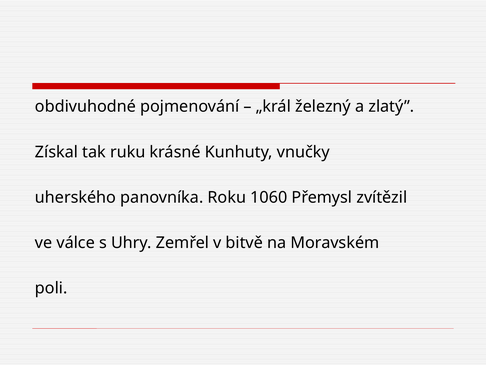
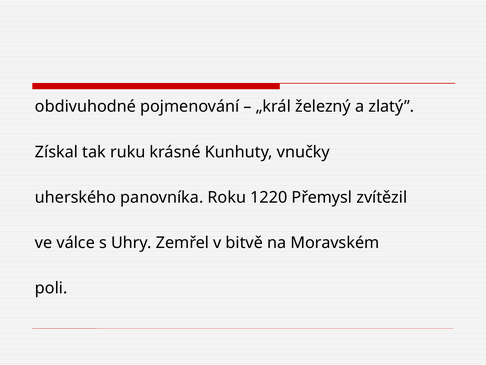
1060: 1060 -> 1220
